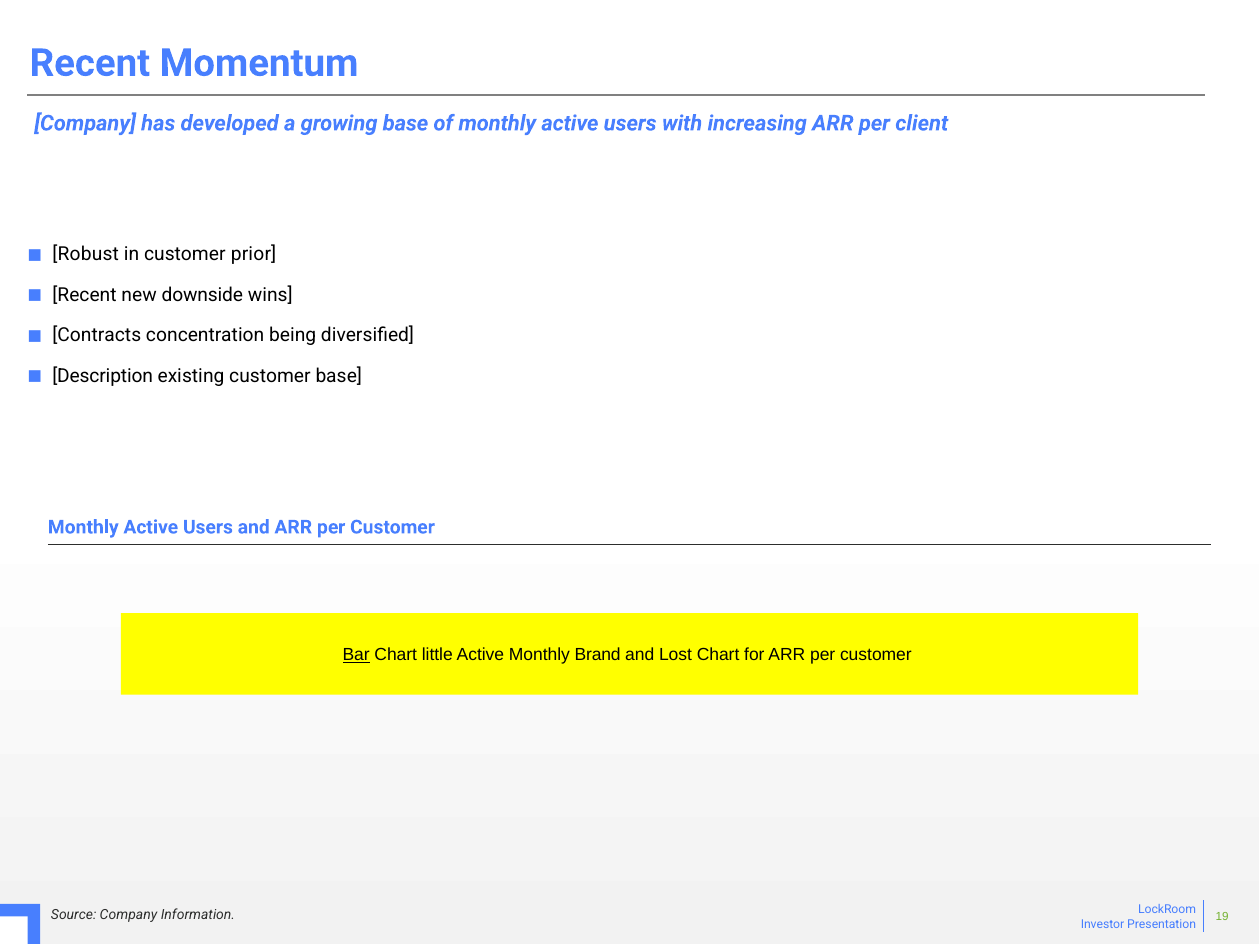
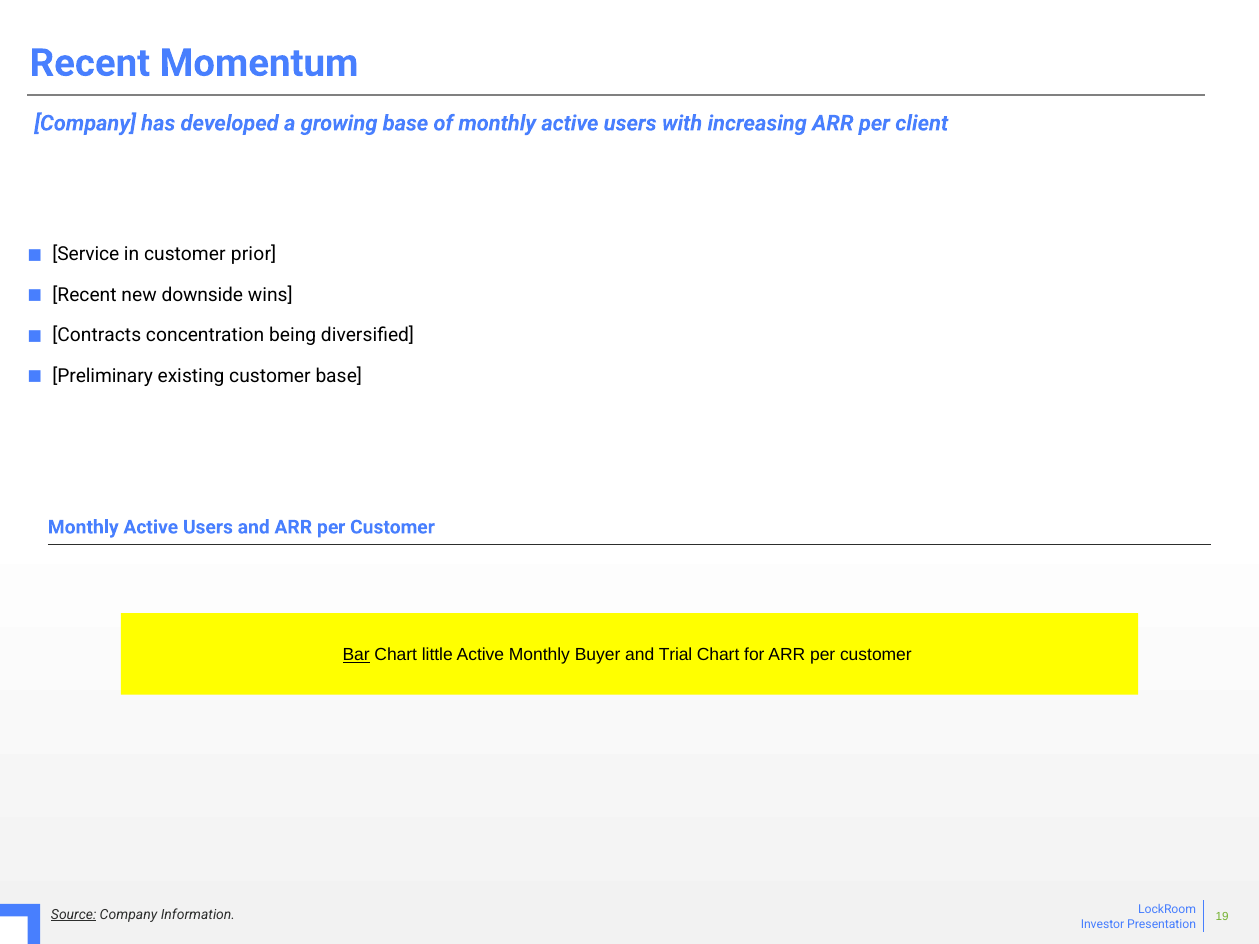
Robust: Robust -> Service
Description: Description -> Preliminary
Brand: Brand -> Buyer
Lost: Lost -> Trial
Source underline: none -> present
